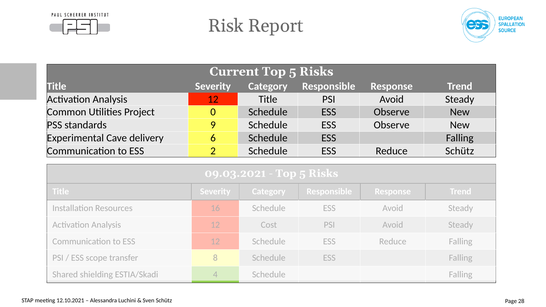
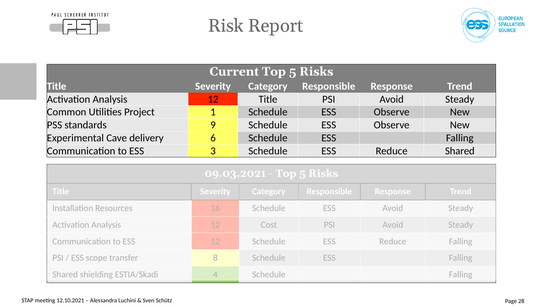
0: 0 -> 1
2: 2 -> 3
Reduce Schütz: Schütz -> Shared
